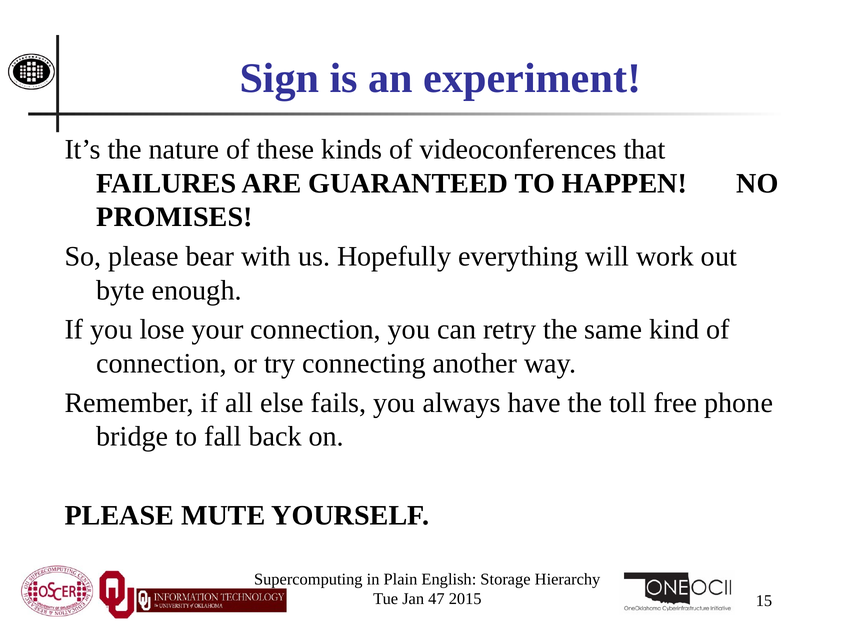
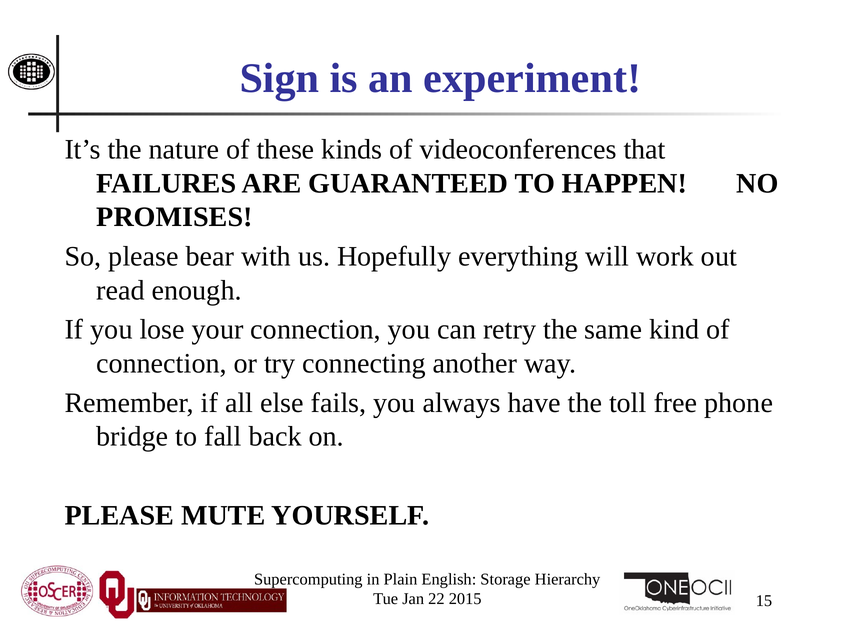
byte: byte -> read
47: 47 -> 22
